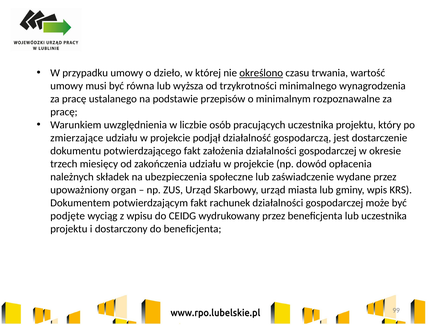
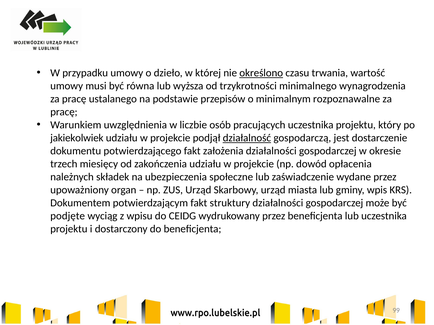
zmierzające: zmierzające -> jakiekolwiek
działalność underline: none -> present
rachunek: rachunek -> struktury
